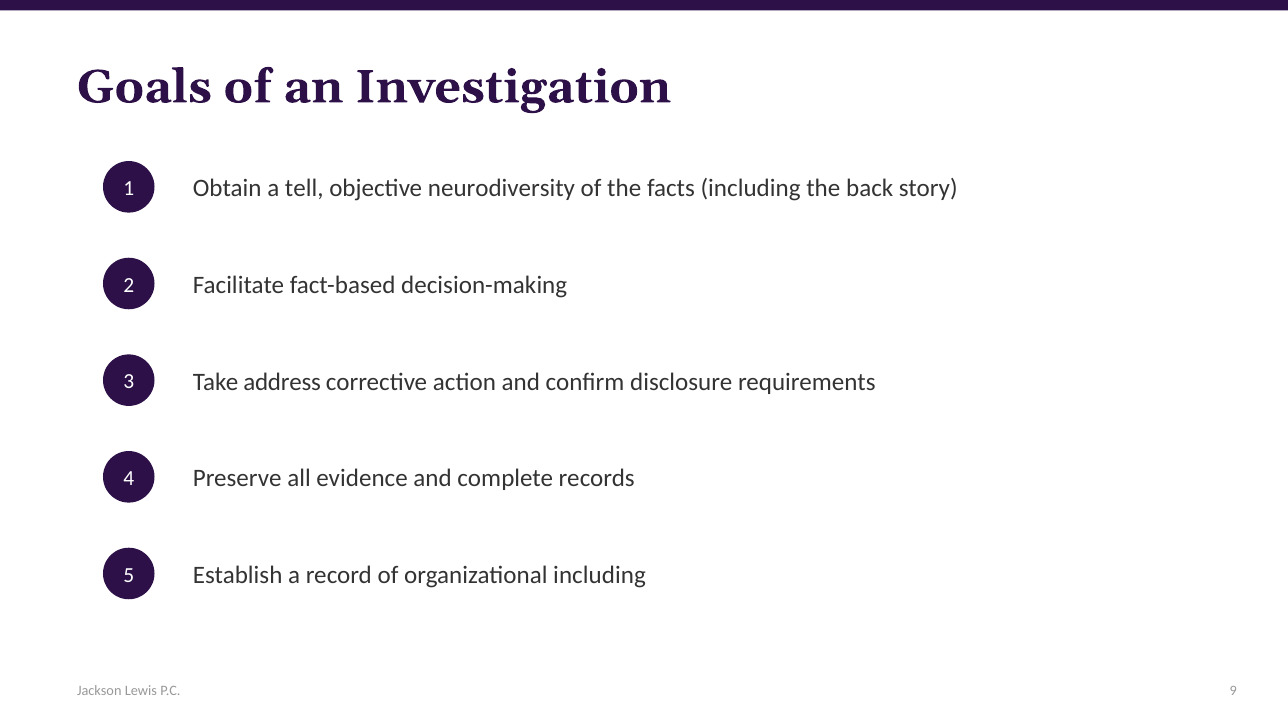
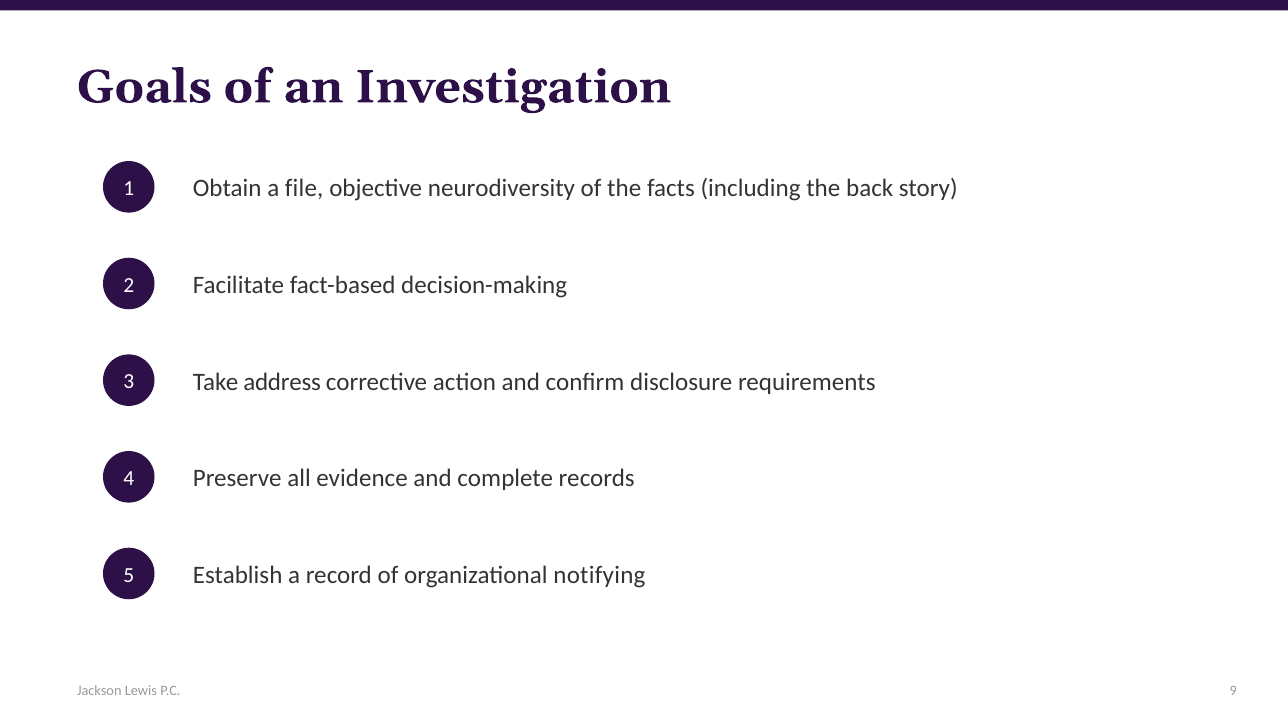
tell: tell -> file
organizational including: including -> notifying
